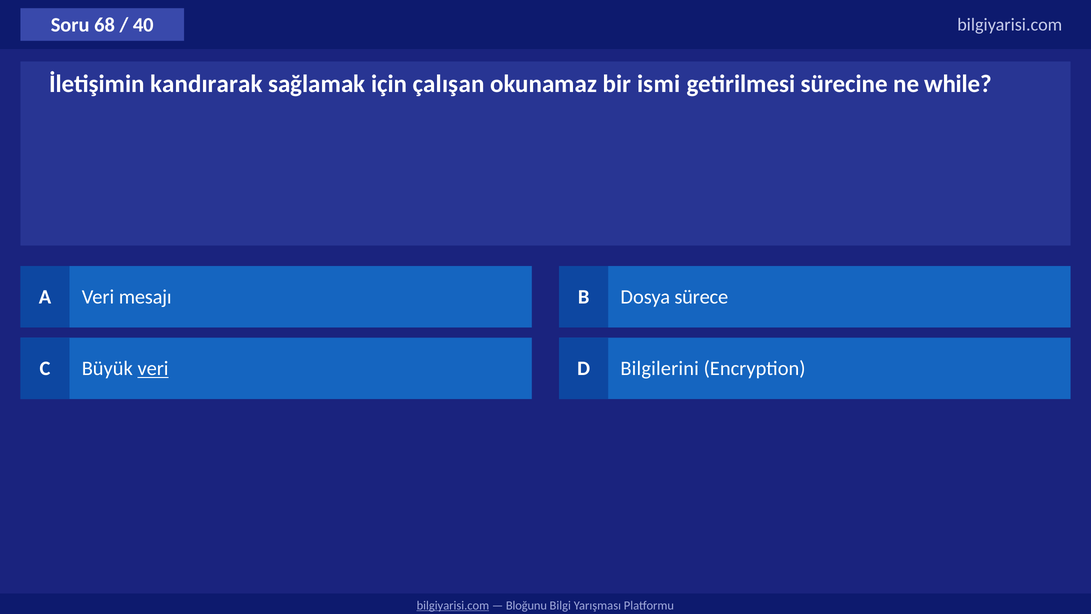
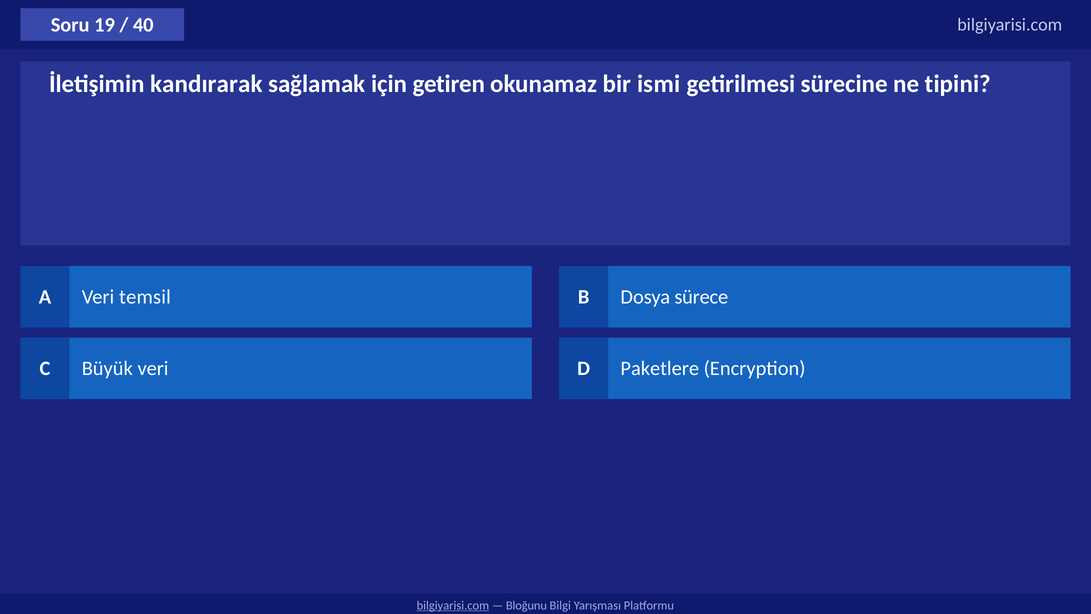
68: 68 -> 19
çalışan: çalışan -> getiren
while: while -> tipini
mesajı: mesajı -> temsil
veri at (153, 368) underline: present -> none
Bilgilerini: Bilgilerini -> Paketlere
